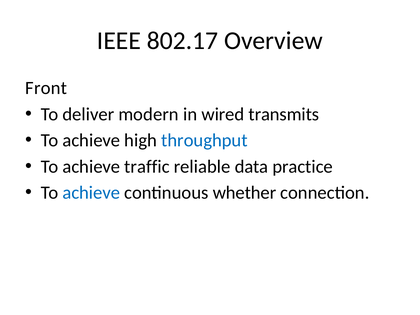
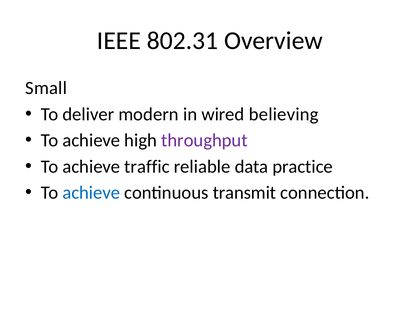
802.17: 802.17 -> 802.31
Front: Front -> Small
transmits: transmits -> believing
throughput colour: blue -> purple
whether: whether -> transmit
